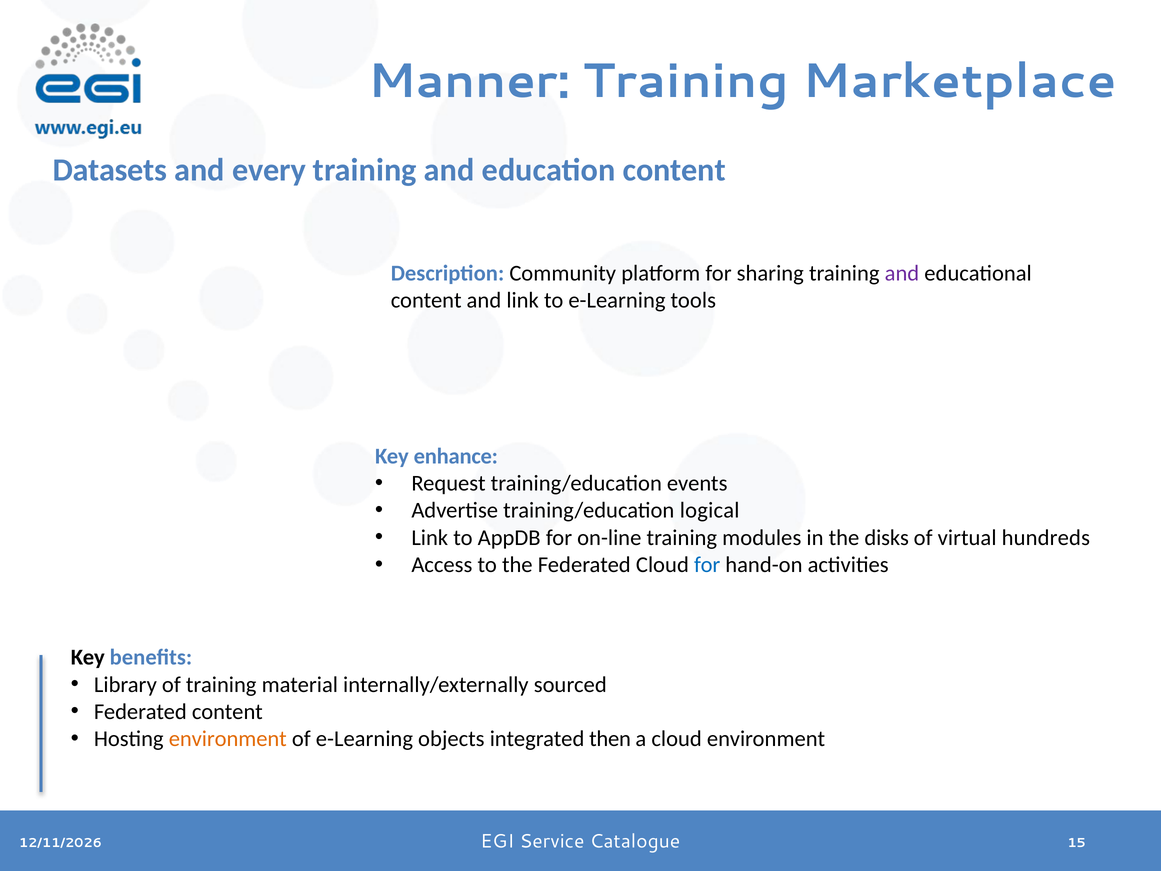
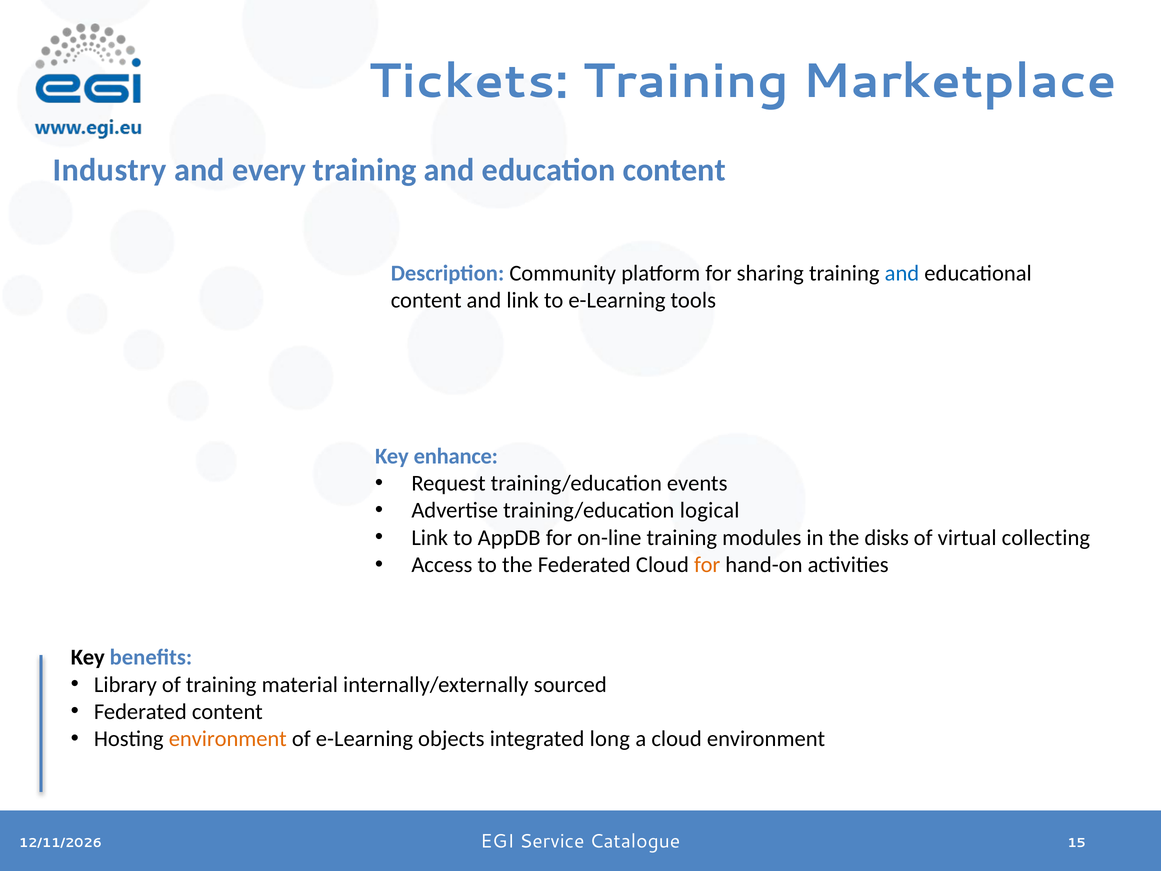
Manner: Manner -> Tickets
Datasets: Datasets -> Industry
and at (902, 273) colour: purple -> blue
hundreds: hundreds -> collecting
for at (707, 565) colour: blue -> orange
then: then -> long
